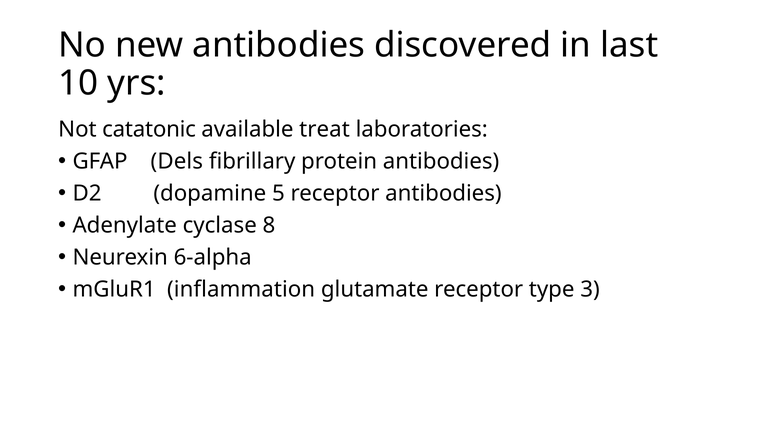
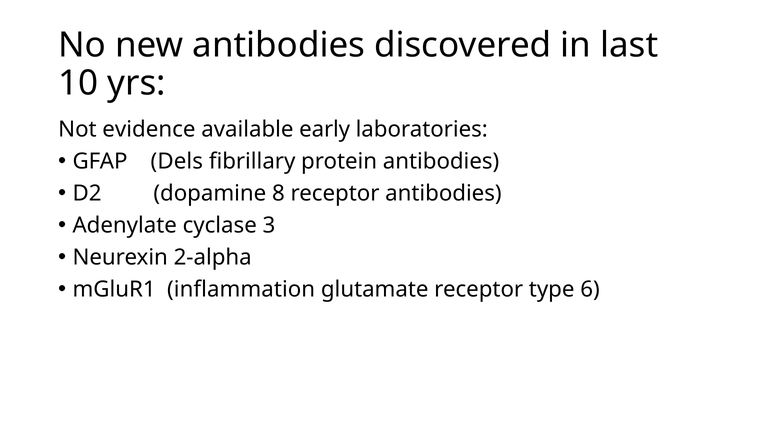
catatonic: catatonic -> evidence
treat: treat -> early
5: 5 -> 8
8: 8 -> 3
6-alpha: 6-alpha -> 2-alpha
3: 3 -> 6
